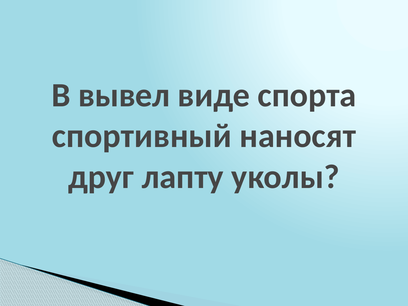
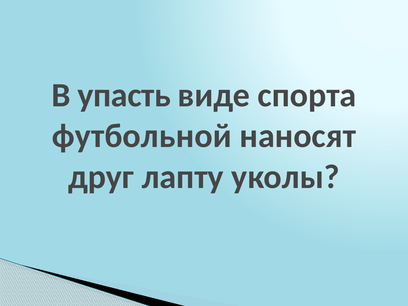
вывел: вывел -> упасть
спортивный: спортивный -> футбольной
